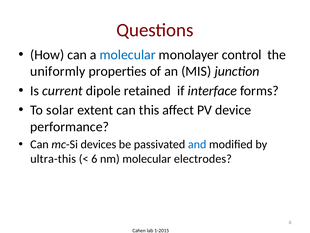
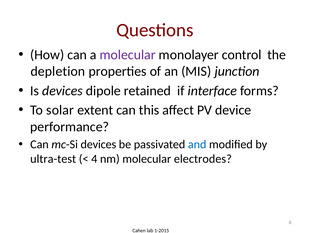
molecular at (128, 55) colour: blue -> purple
uniformly: uniformly -> depletion
Is current: current -> devices
ultra-this: ultra-this -> ultra-test
6 at (94, 159): 6 -> 4
